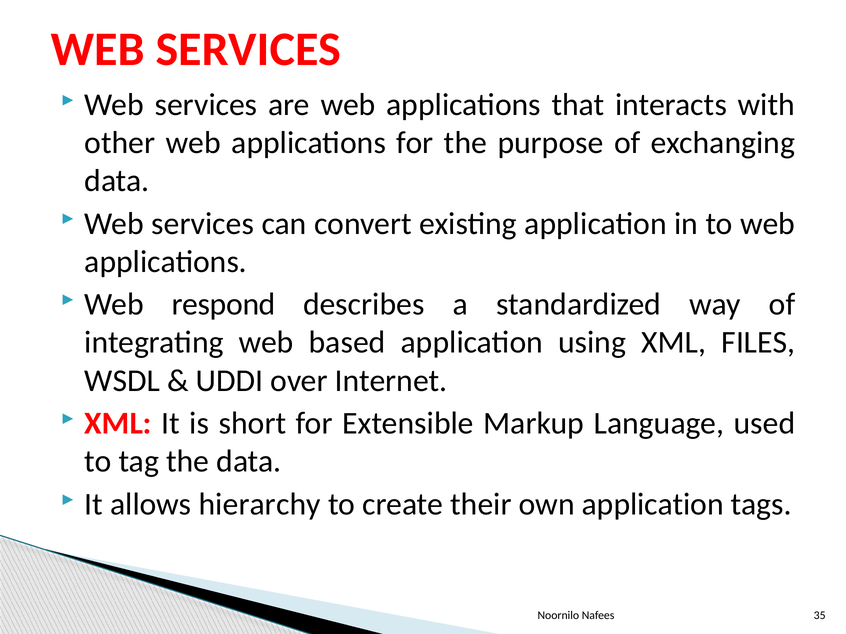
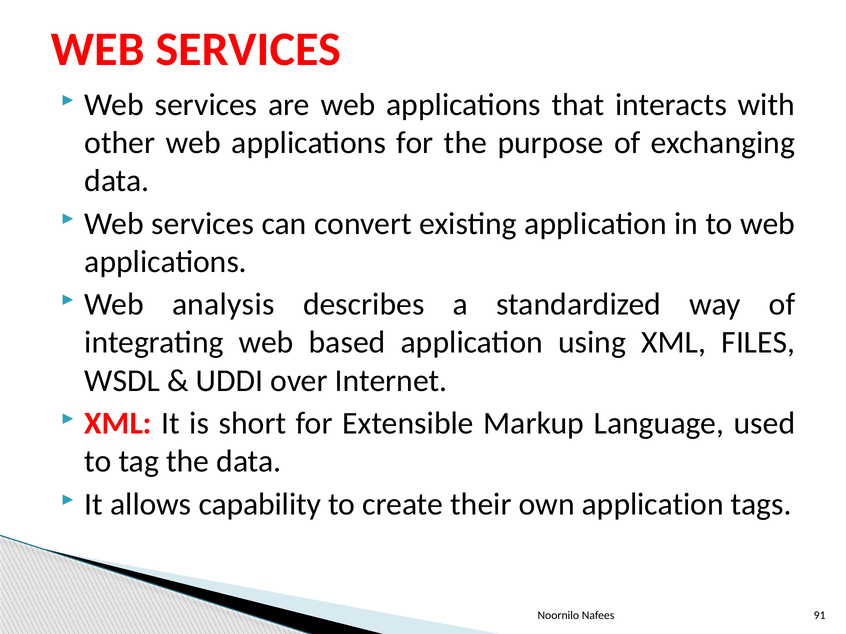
respond: respond -> analysis
hierarchy: hierarchy -> capability
35: 35 -> 91
